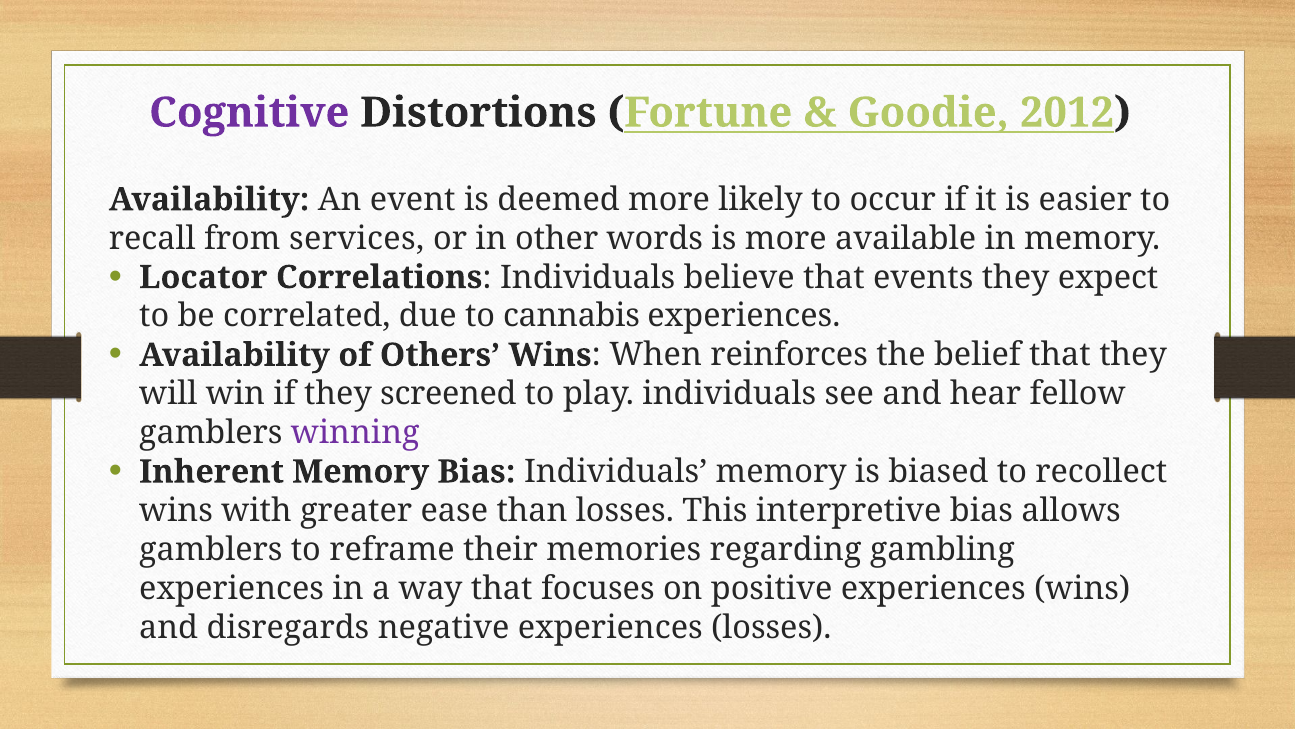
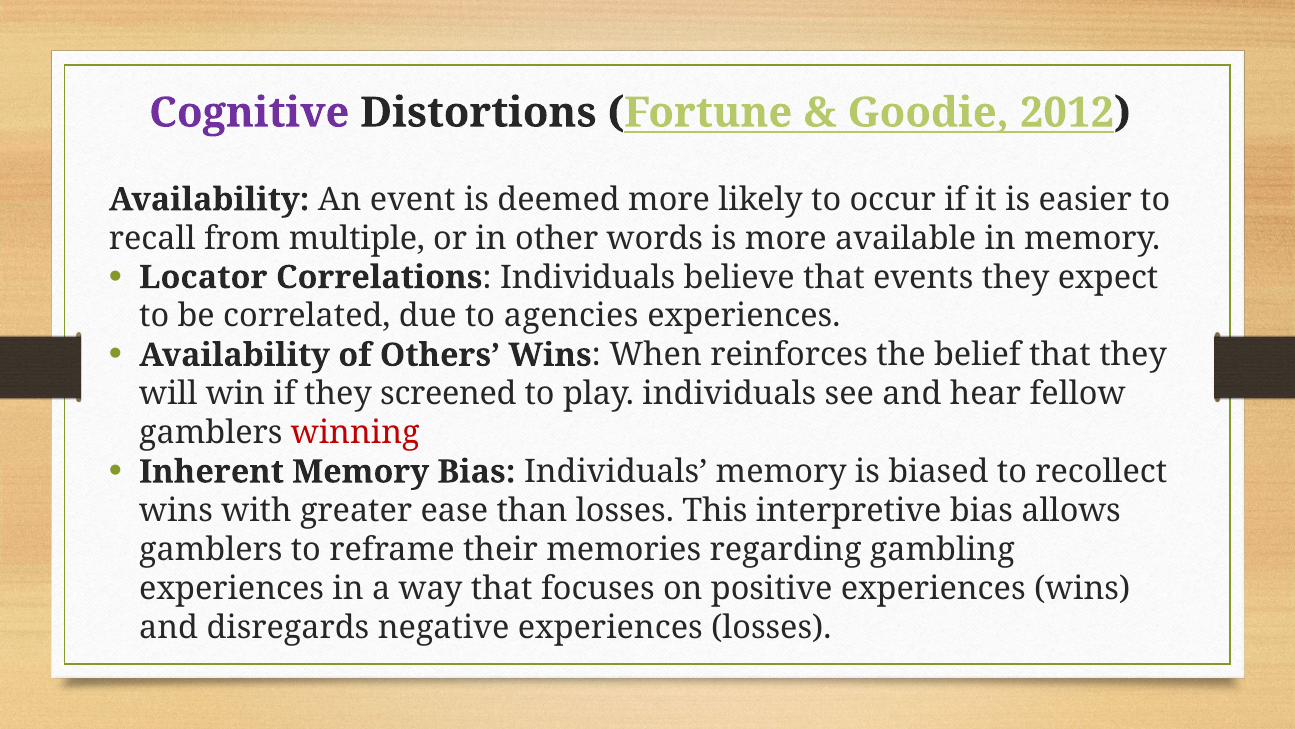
services: services -> multiple
cannabis: cannabis -> agencies
winning colour: purple -> red
